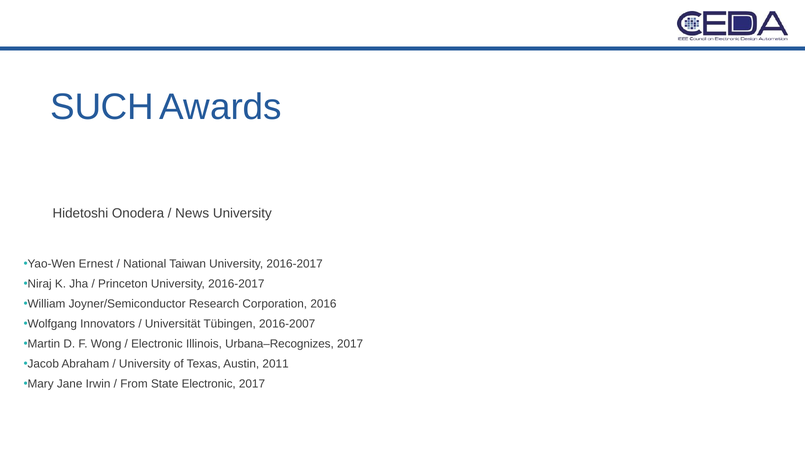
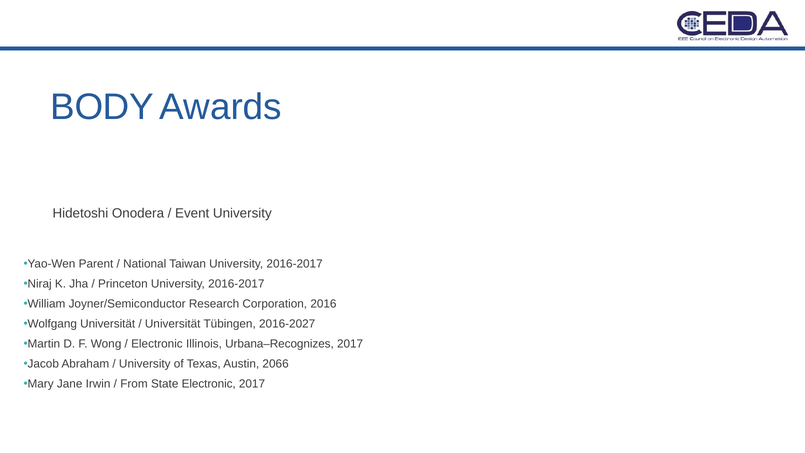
SUCH: SUCH -> BODY
News: News -> Event
Ernest: Ernest -> Parent
Wolfgang Innovators: Innovators -> Universität
2016-2007: 2016-2007 -> 2016-2027
2011: 2011 -> 2066
